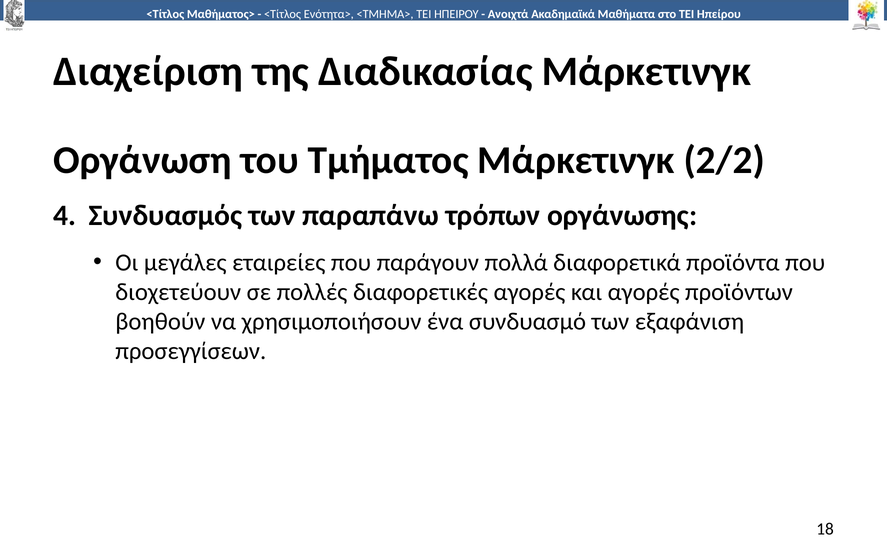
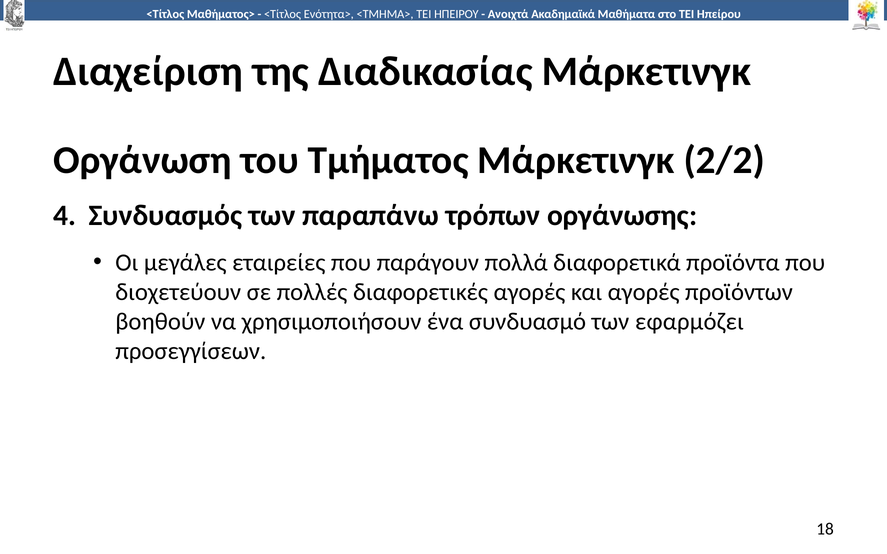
εξαφάνιση: εξαφάνιση -> εφαρμόζει
